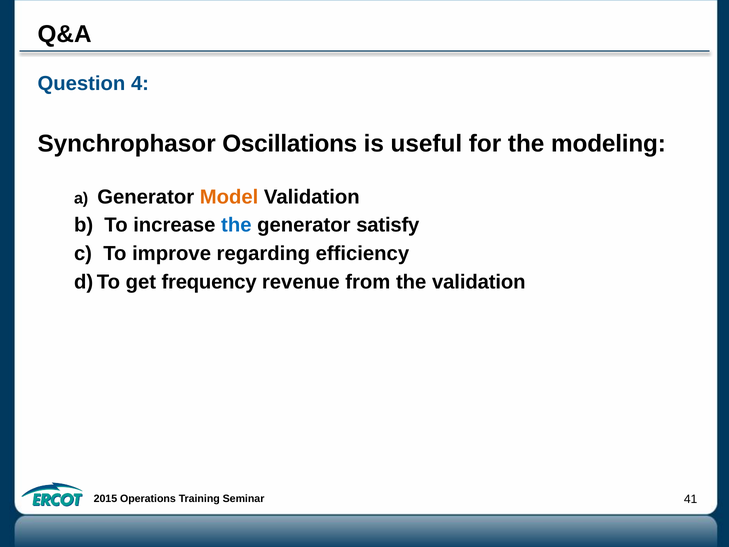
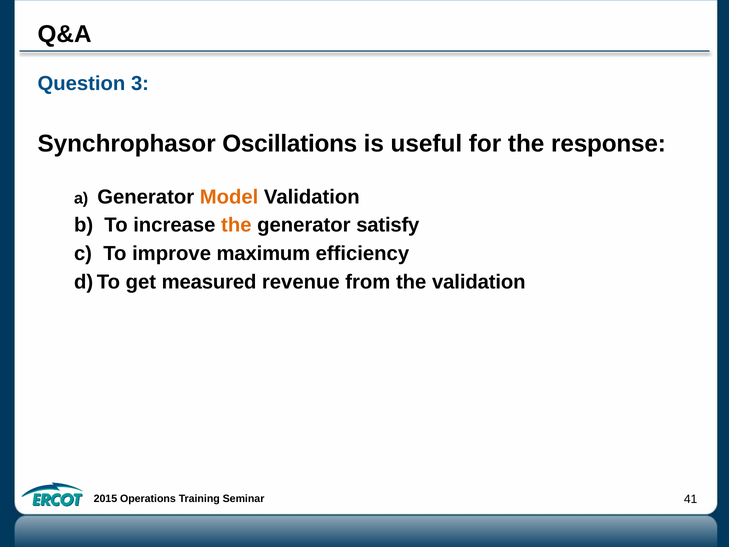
4: 4 -> 3
modeling: modeling -> response
the at (236, 225) colour: blue -> orange
regarding: regarding -> maximum
frequency: frequency -> measured
